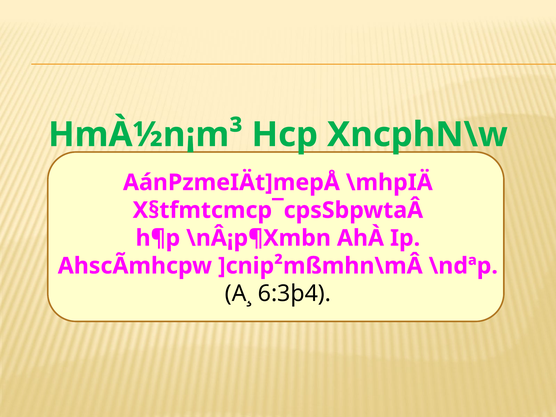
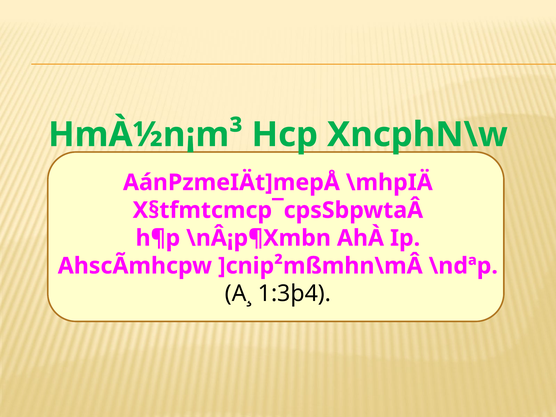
6:3þ4: 6:3þ4 -> 1:3þ4
